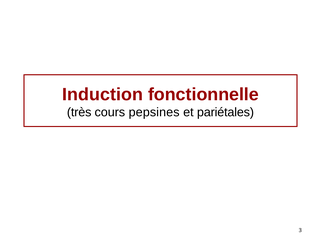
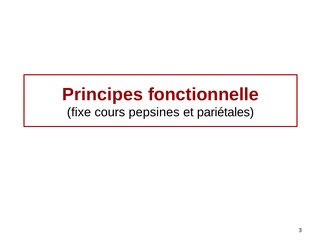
Induction: Induction -> Principes
très: très -> fixe
